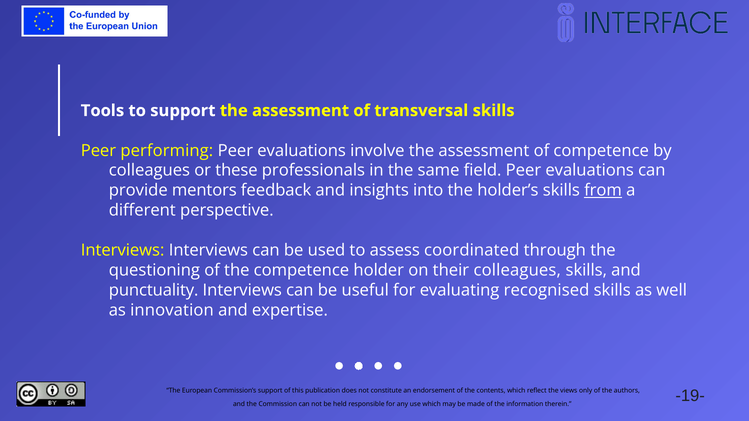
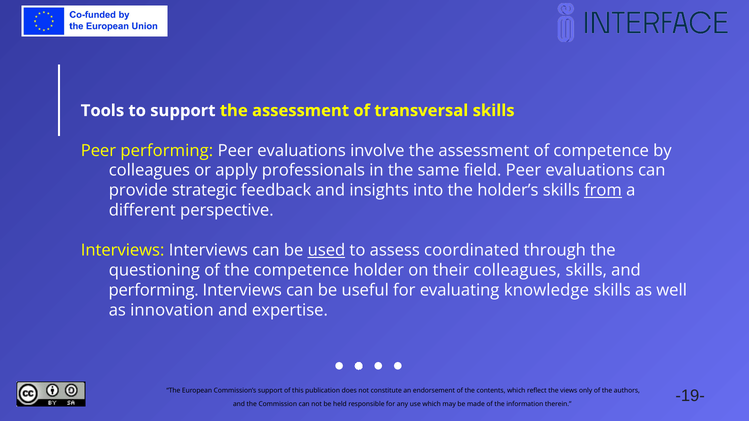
these: these -> apply
mentors: mentors -> strategic
used underline: none -> present
punctuality at (154, 290): punctuality -> performing
recognised: recognised -> knowledge
